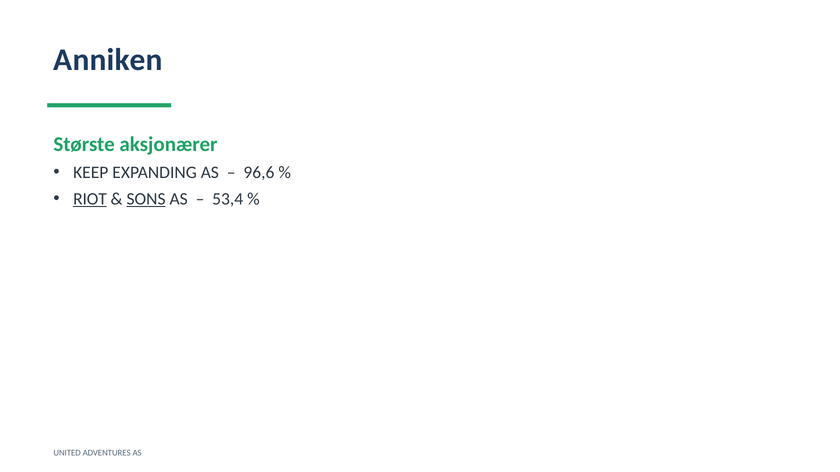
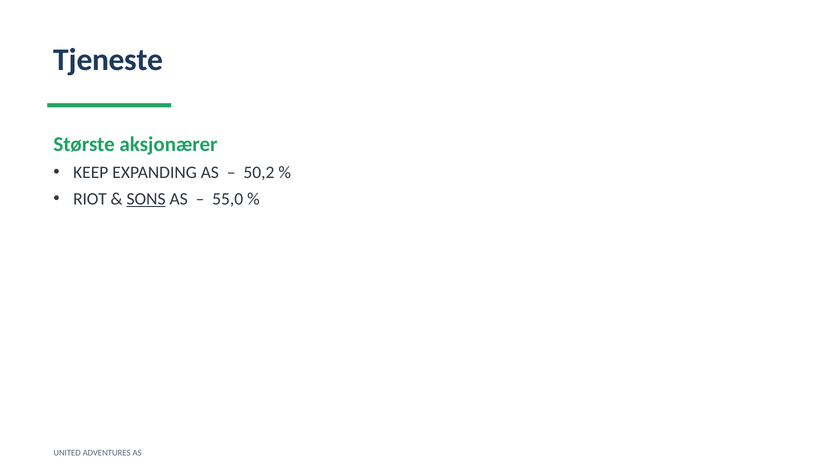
Anniken: Anniken -> Tjeneste
96,6: 96,6 -> 50,2
RIOT underline: present -> none
53,4: 53,4 -> 55,0
